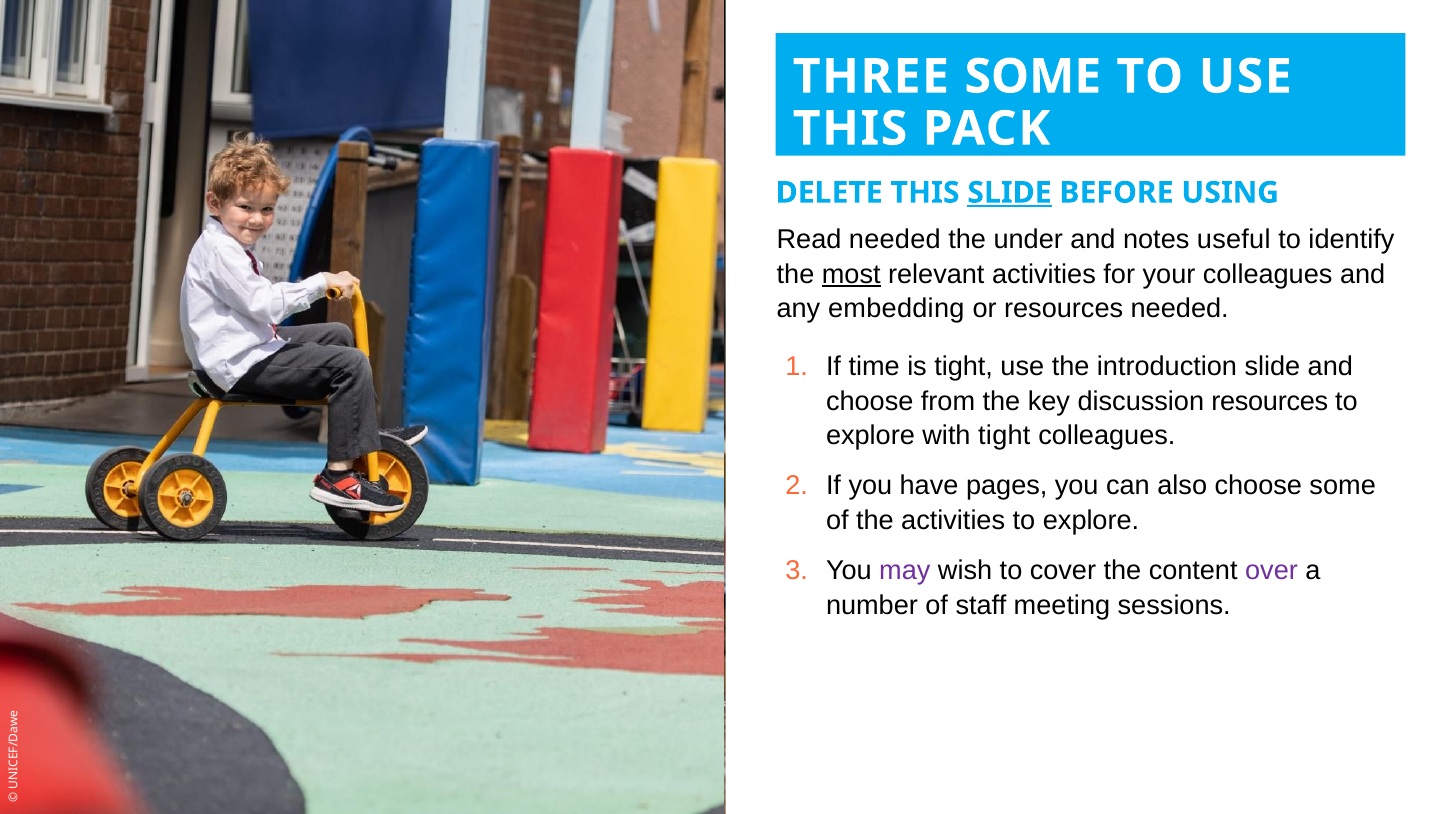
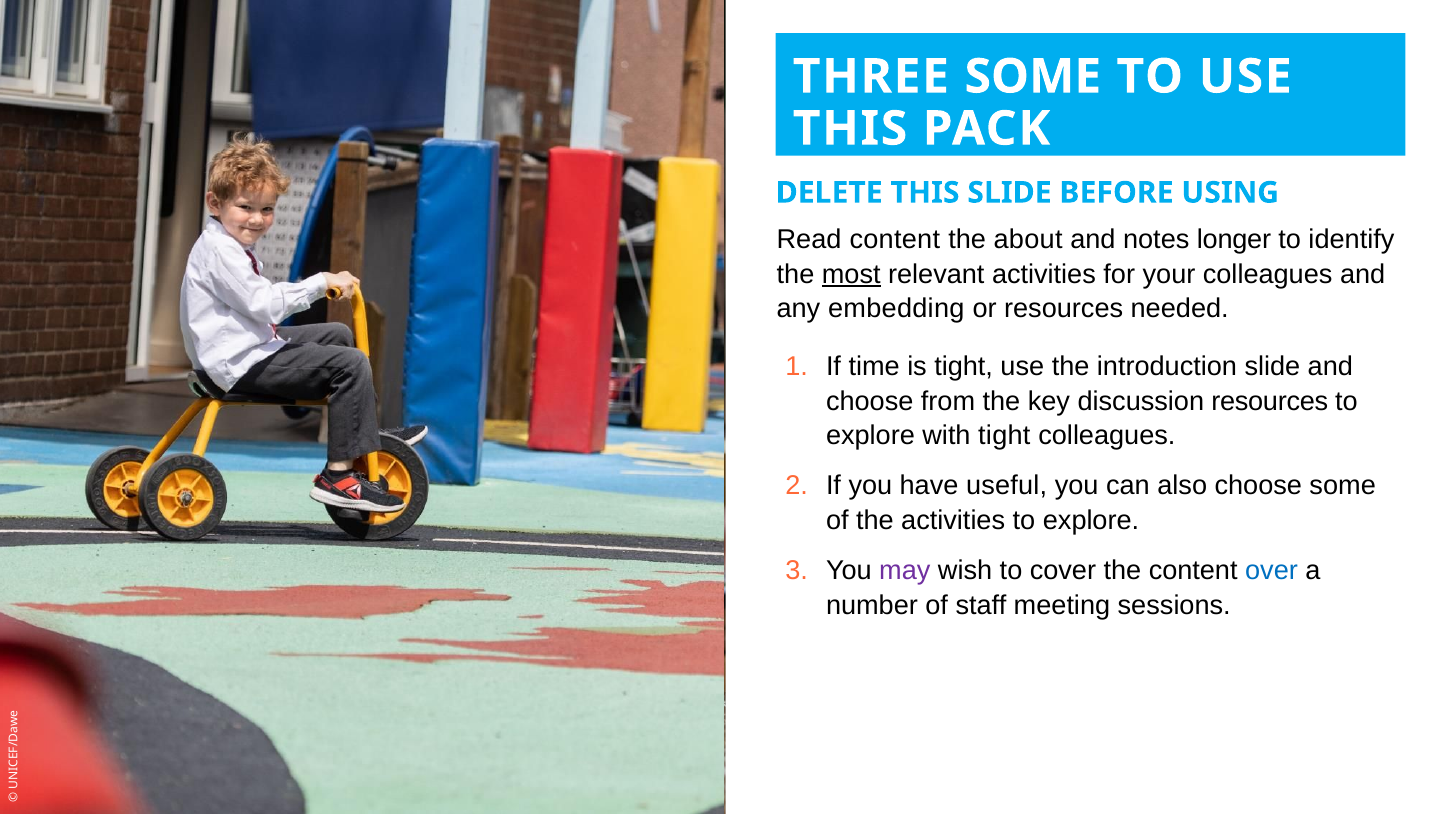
SLIDE at (1009, 193) underline: present -> none
Read needed: needed -> content
under: under -> about
useful: useful -> longer
pages: pages -> useful
over colour: purple -> blue
